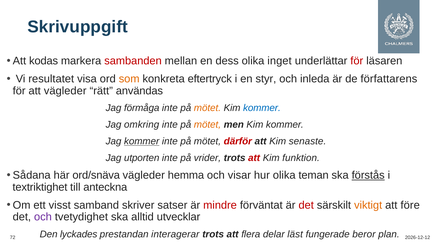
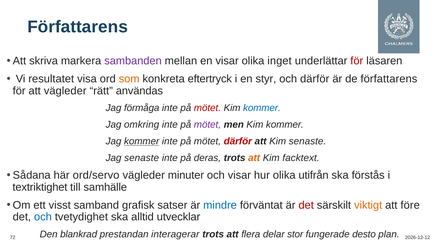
Skrivuppgift at (78, 27): Skrivuppgift -> Författarens
kodas: kodas -> skriva
sambanden colour: red -> purple
en dess: dess -> visar
och inleda: inleda -> därför
mötet at (207, 108) colour: orange -> red
mötet at (207, 125) colour: orange -> purple
Jag utporten: utporten -> senaste
vrider: vrider -> deras
att at (254, 158) colour: red -> orange
funktion: funktion -> facktext
ord/snäva: ord/snäva -> ord/servo
hemma: hemma -> minuter
teman: teman -> utifrån
förstås underline: present -> none
anteckna: anteckna -> samhälle
skriver: skriver -> grafisk
mindre colour: red -> blue
och at (43, 217) colour: purple -> blue
lyckades: lyckades -> blankrad
läst: läst -> stor
beror: beror -> desto
